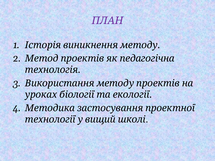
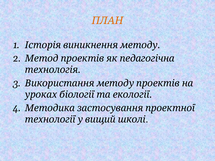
ПЛАН colour: purple -> orange
